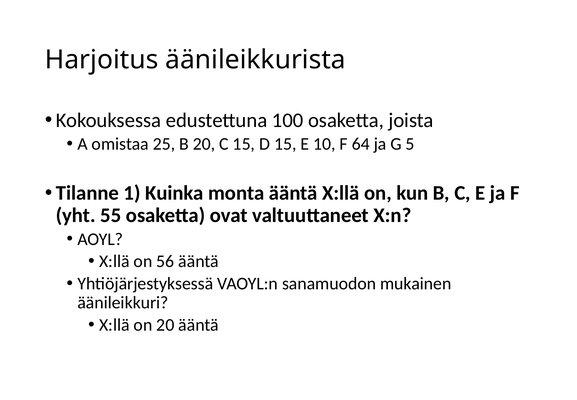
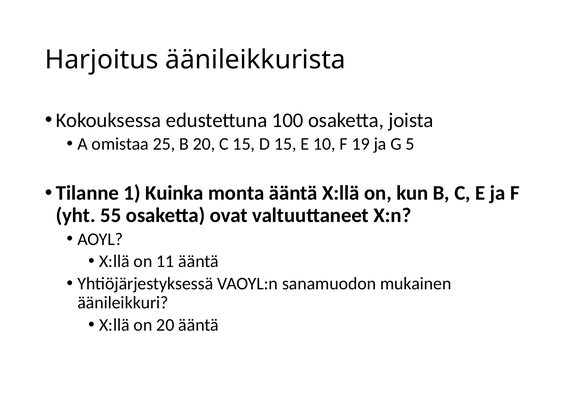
64: 64 -> 19
56: 56 -> 11
